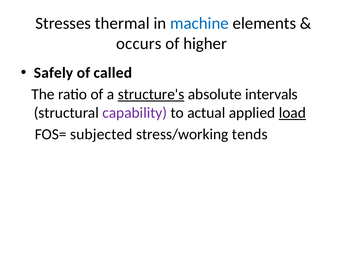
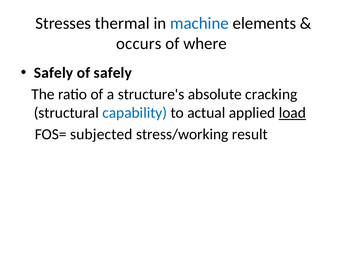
higher: higher -> where
of called: called -> safely
structure's underline: present -> none
intervals: intervals -> cracking
capability colour: purple -> blue
tends: tends -> result
